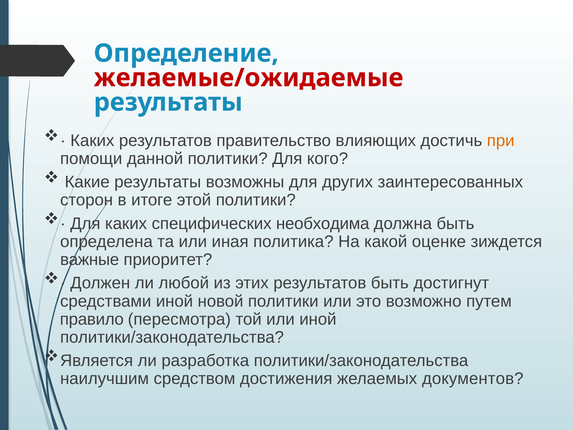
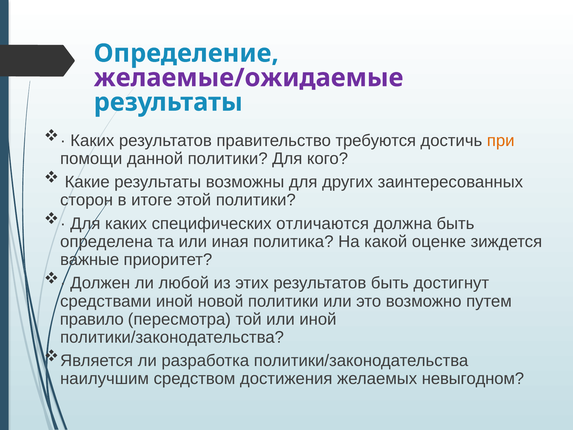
желаемые/ожидаемые colour: red -> purple
влияющих: влияющих -> требуются
необходима: необходима -> отличаются
документов: документов -> невыгодном
